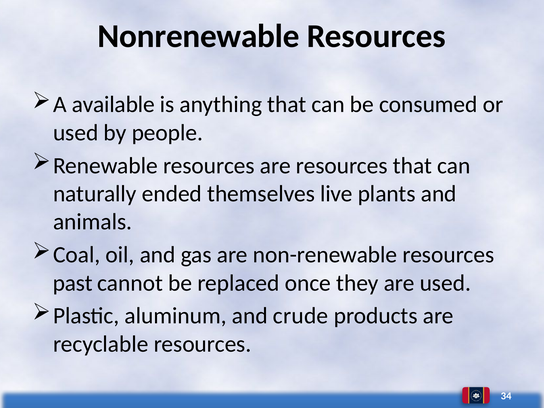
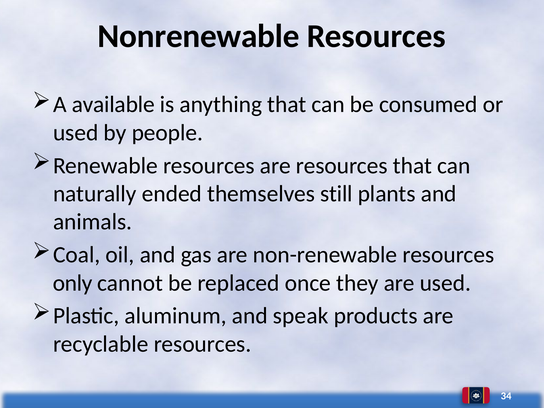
live: live -> still
past: past -> only
crude: crude -> speak
